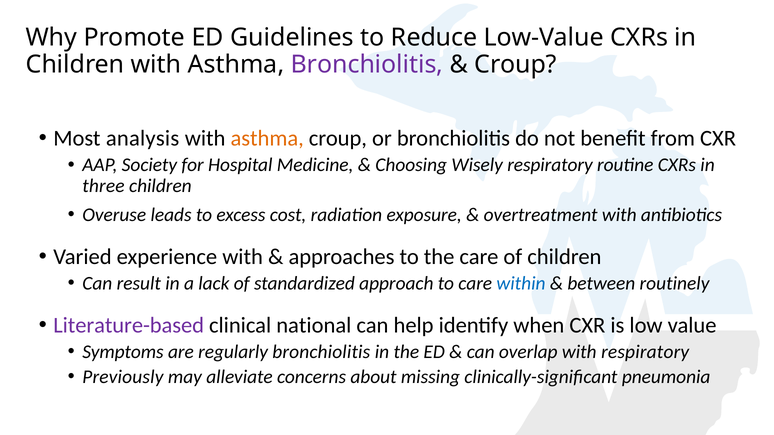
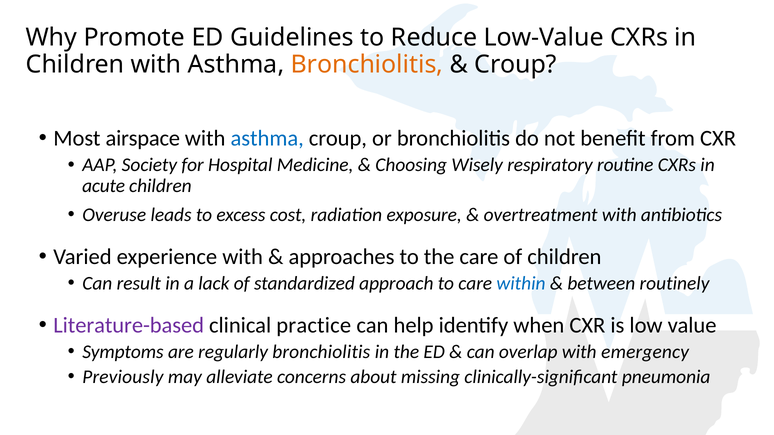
Bronchiolitis at (367, 65) colour: purple -> orange
analysis: analysis -> airspace
asthma at (267, 138) colour: orange -> blue
three: three -> acute
national: national -> practice
with respiratory: respiratory -> emergency
